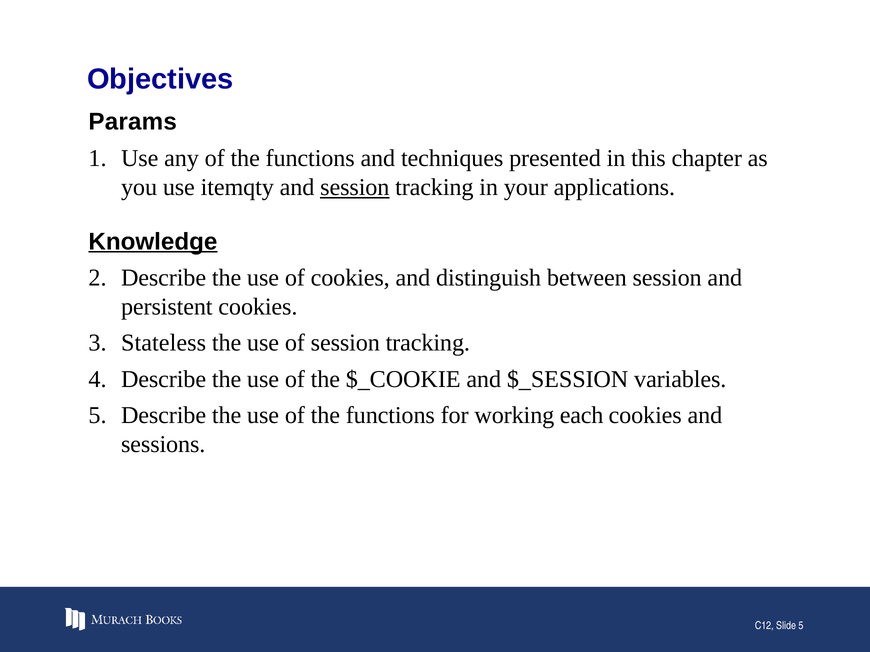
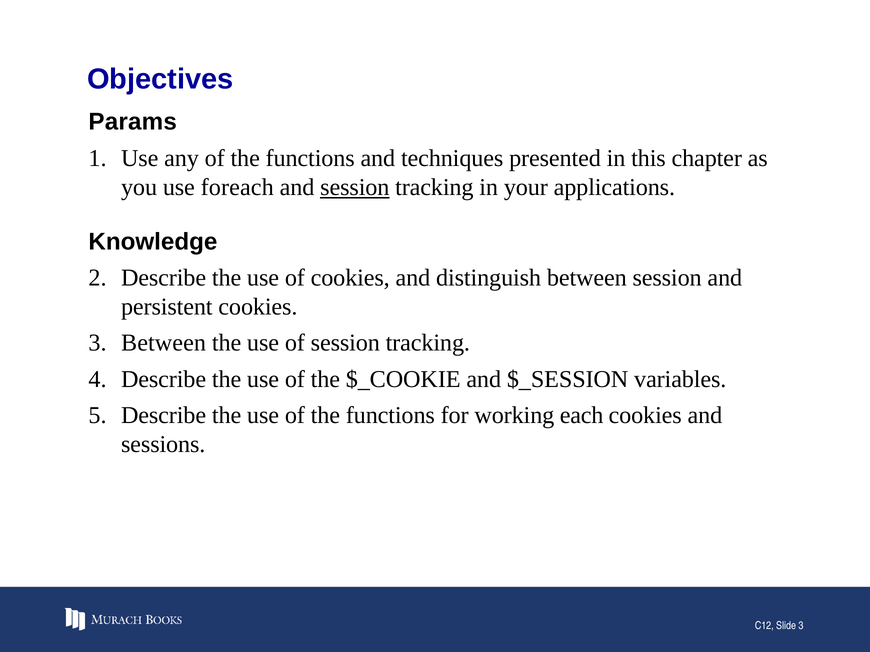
itemqty: itemqty -> foreach
Knowledge underline: present -> none
Stateless at (164, 343): Stateless -> Between
Slide 5: 5 -> 3
